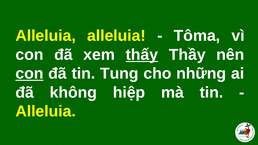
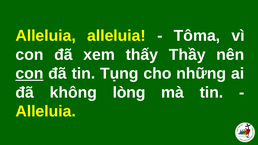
thấy underline: present -> none
Tung: Tung -> Tụng
hiệp: hiệp -> lòng
